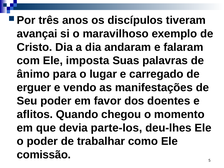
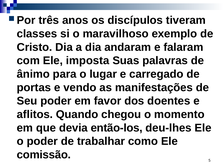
avançai: avançai -> classes
erguer: erguer -> portas
parte-los: parte-los -> então-los
